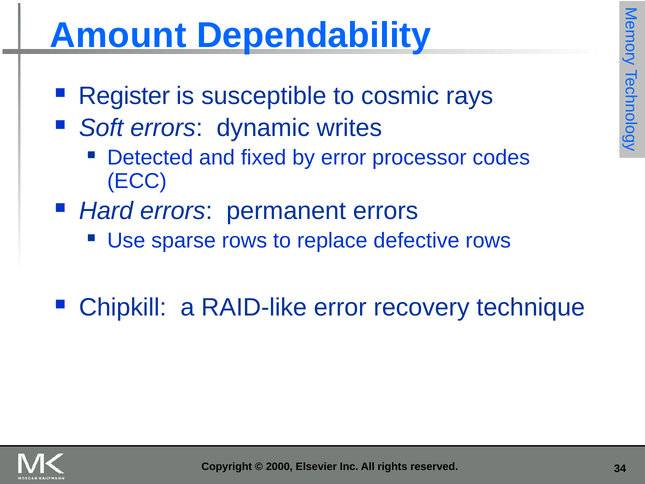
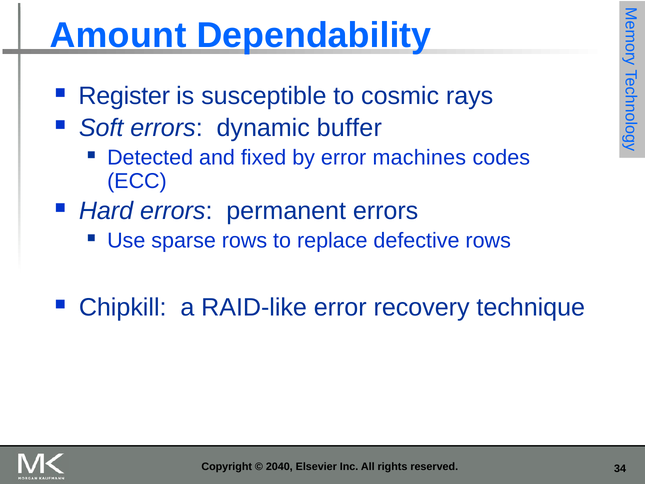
writes: writes -> buffer
processor: processor -> machines
2000: 2000 -> 2040
